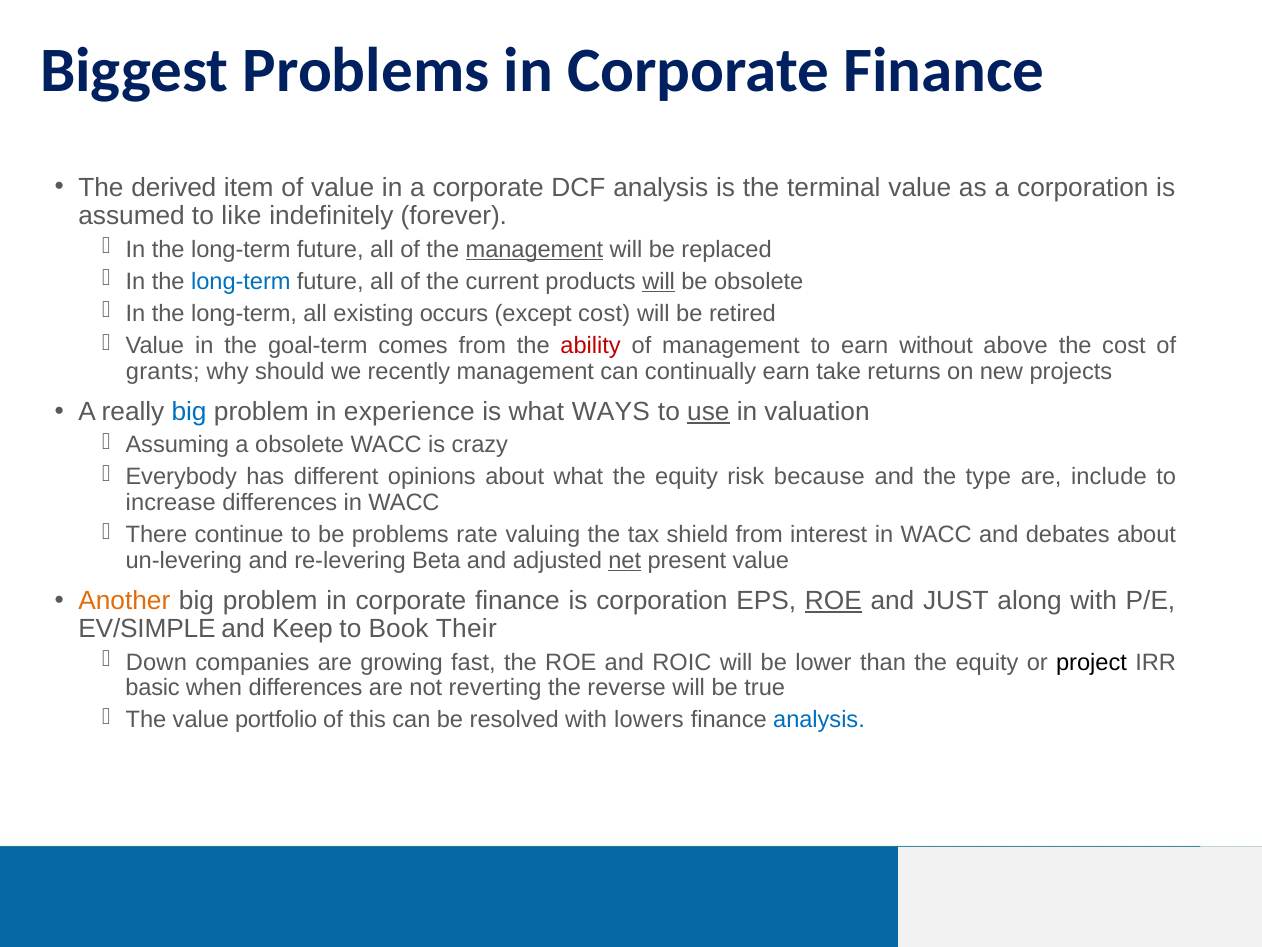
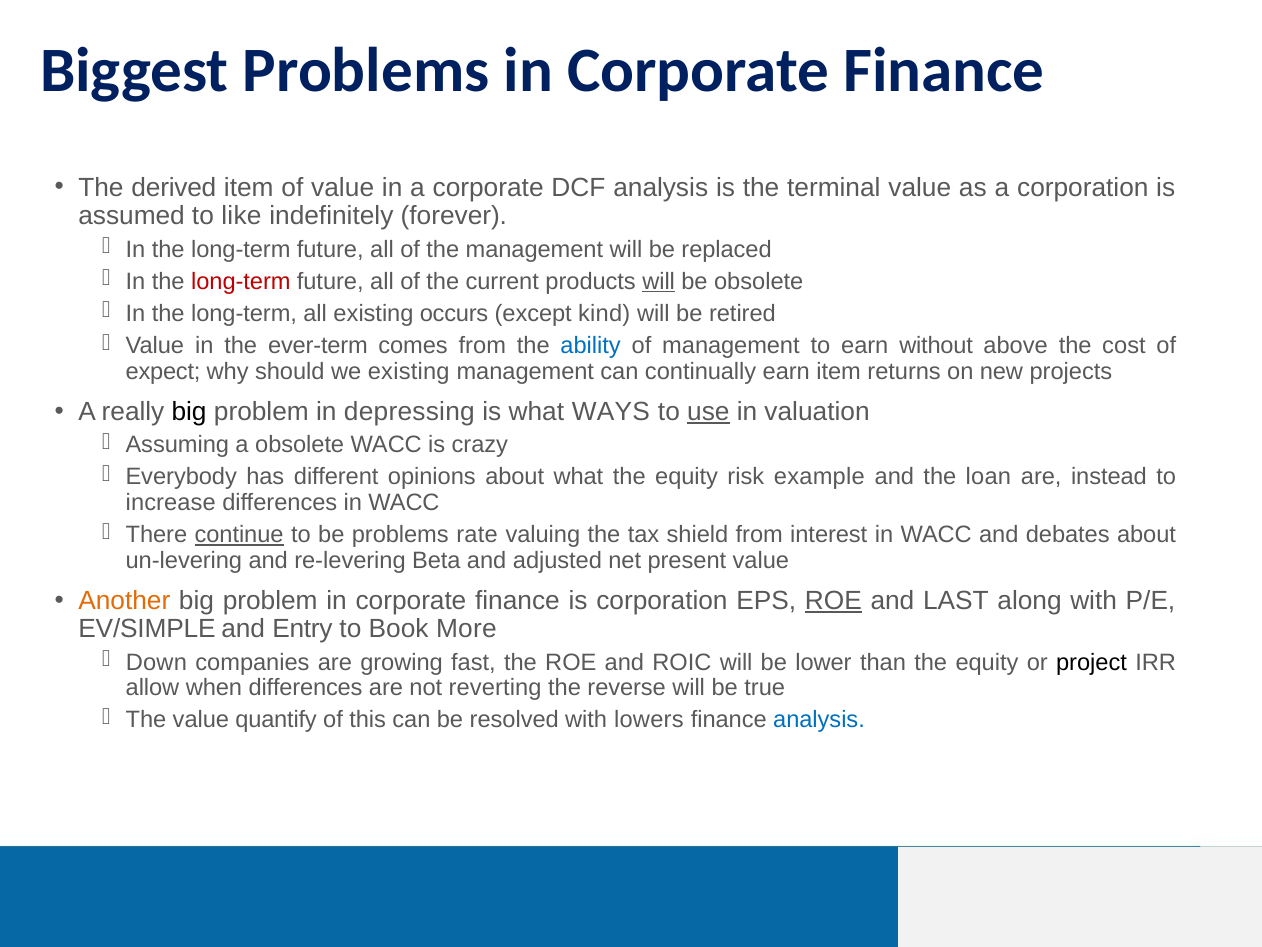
management at (534, 249) underline: present -> none
long-term at (241, 281) colour: blue -> red
except cost: cost -> kind
goal-term: goal-term -> ever-term
ability colour: red -> blue
grants: grants -> expect
we recently: recently -> existing
earn take: take -> item
big at (189, 411) colour: blue -> black
experience: experience -> depressing
because: because -> example
type: type -> loan
include: include -> instead
continue underline: none -> present
net underline: present -> none
JUST: JUST -> LAST
Keep: Keep -> Entry
Their: Their -> More
basic: basic -> allow
portfolio: portfolio -> quantify
